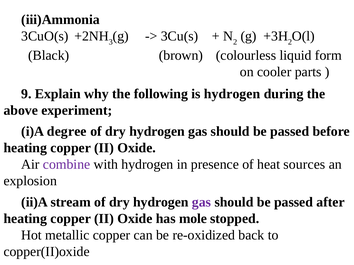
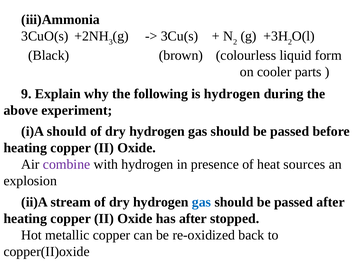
i)A degree: degree -> should
gas at (202, 203) colour: purple -> blue
has mole: mole -> after
